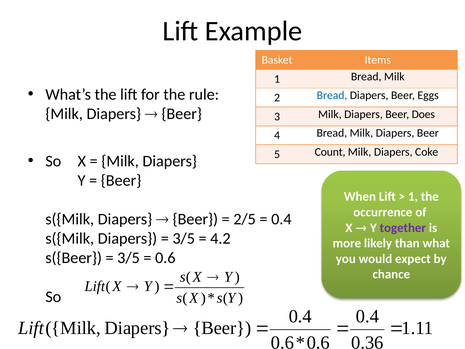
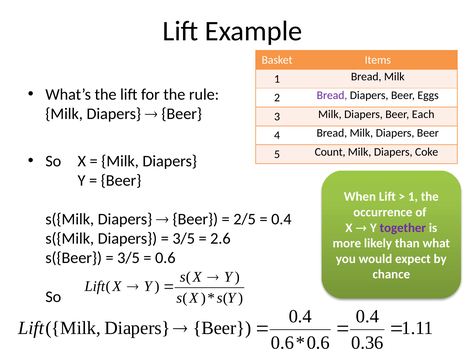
Bread at (332, 95) colour: blue -> purple
Does: Does -> Each
4.2: 4.2 -> 2.6
